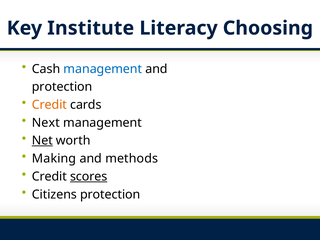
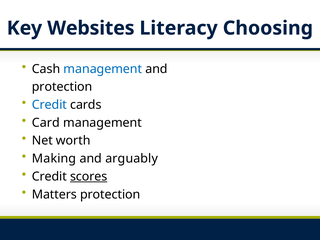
Institute: Institute -> Websites
Credit at (49, 105) colour: orange -> blue
Next: Next -> Card
Net underline: present -> none
methods: methods -> arguably
Citizens: Citizens -> Matters
